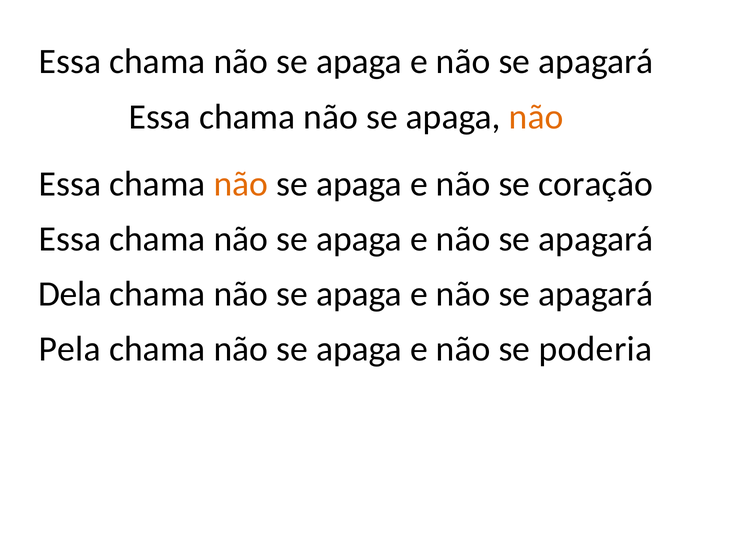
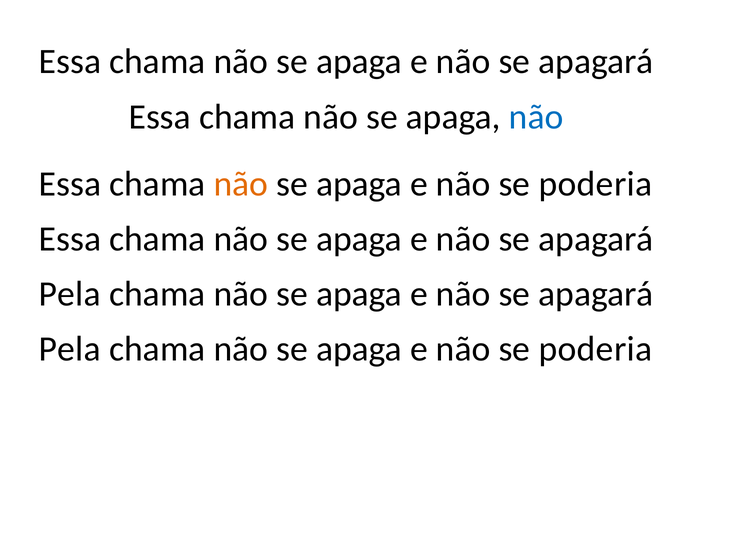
não at (536, 117) colour: orange -> blue
coração at (596, 184): coração -> poderia
Dela at (70, 294): Dela -> Pela
